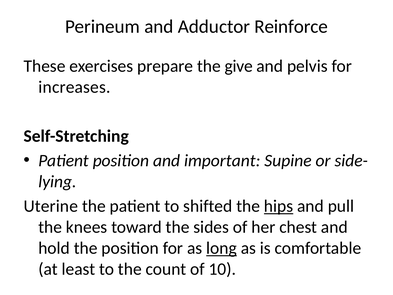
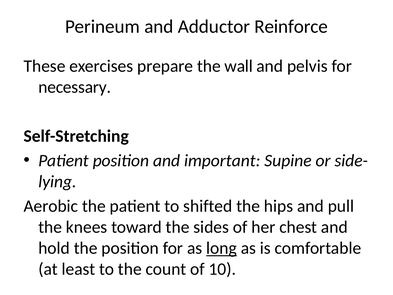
give: give -> wall
increases: increases -> necessary
Uterine: Uterine -> Aerobic
hips underline: present -> none
